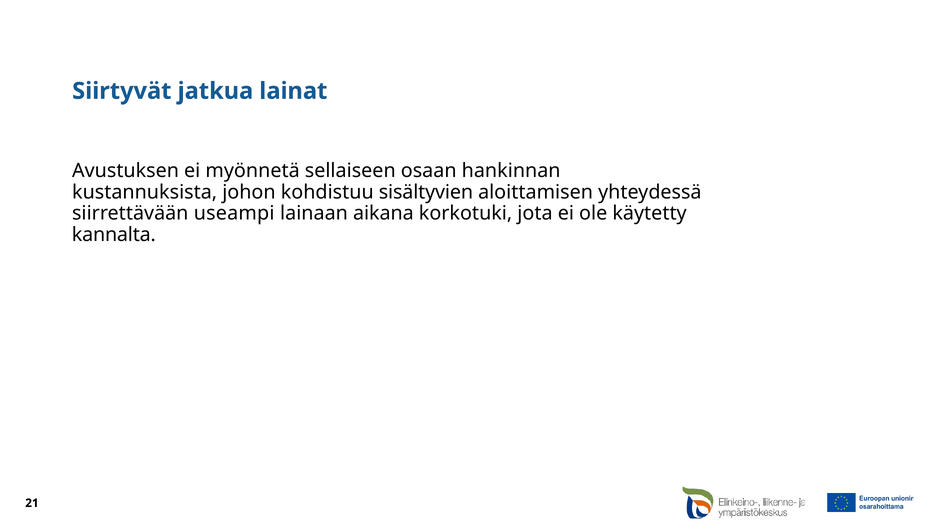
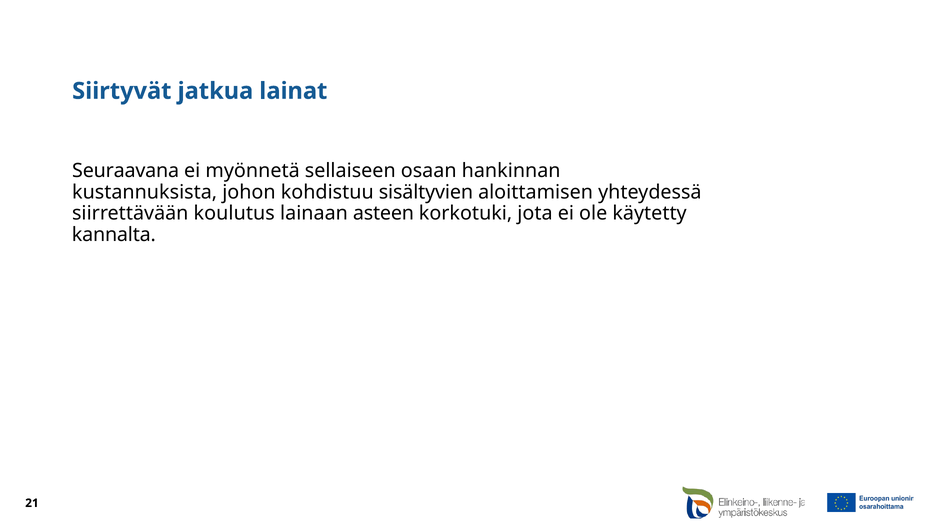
Avustuksen: Avustuksen -> Seuraavana
useampi: useampi -> koulutus
aikana: aikana -> asteen
